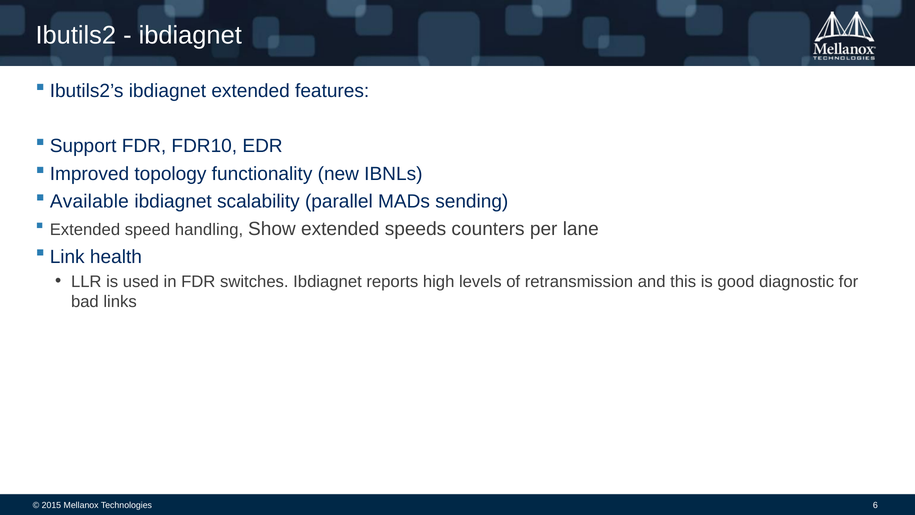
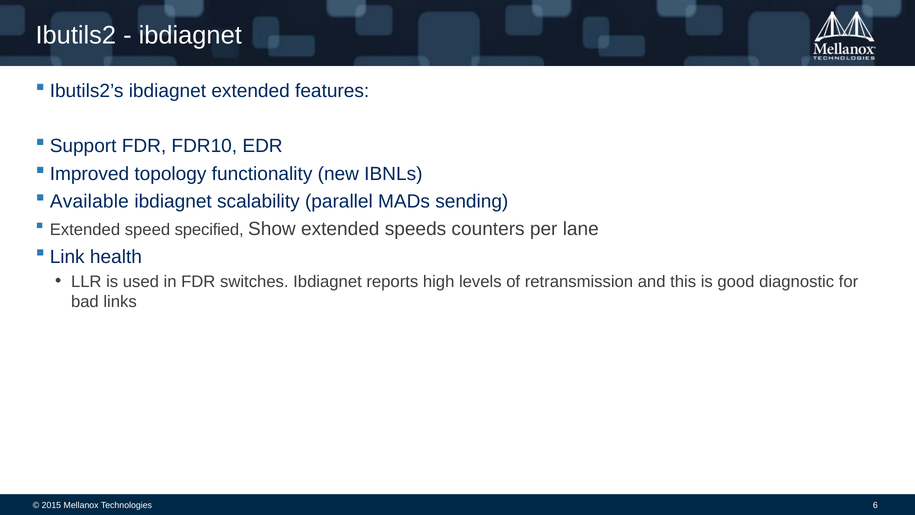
handling: handling -> specified
